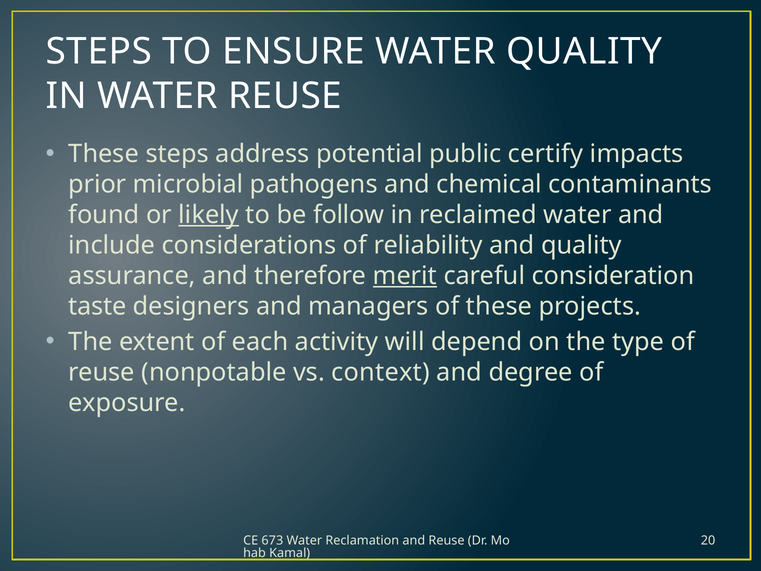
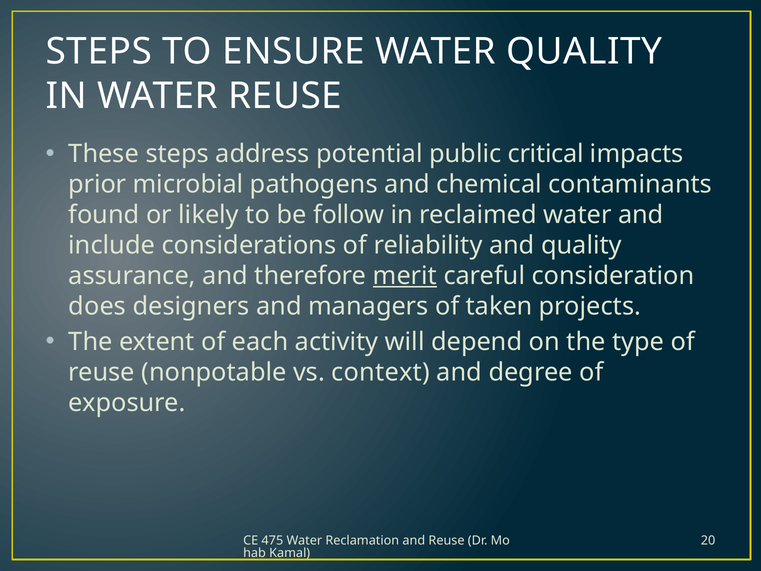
certify: certify -> critical
likely underline: present -> none
taste: taste -> does
of these: these -> taken
673: 673 -> 475
